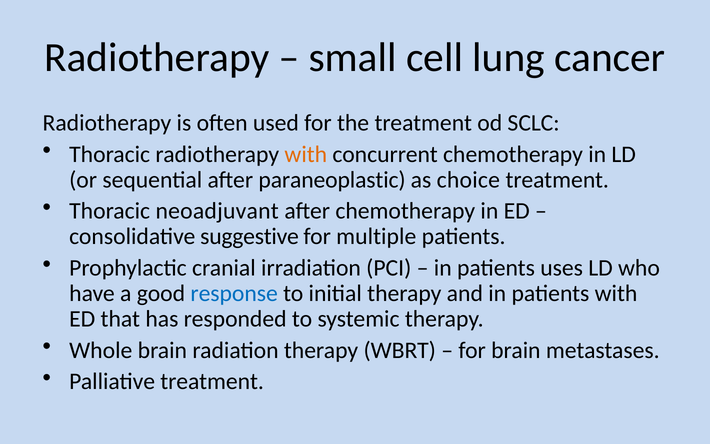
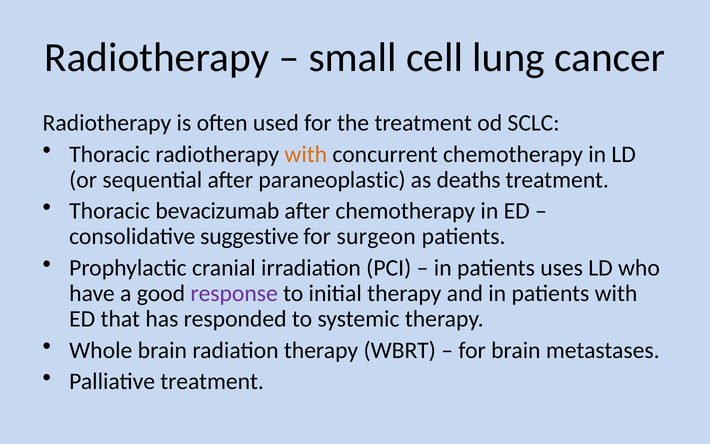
choice: choice -> deaths
neoadjuvant: neoadjuvant -> bevacizumab
multiple: multiple -> surgeon
response colour: blue -> purple
